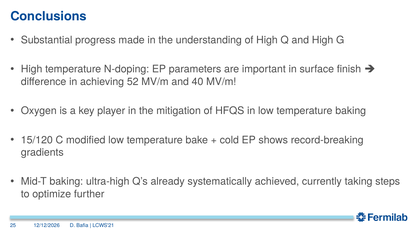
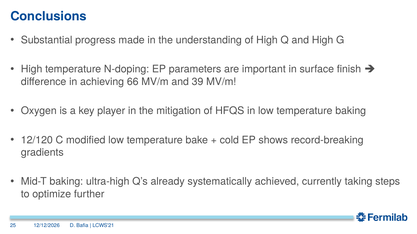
52: 52 -> 66
40: 40 -> 39
15/120: 15/120 -> 12/120
